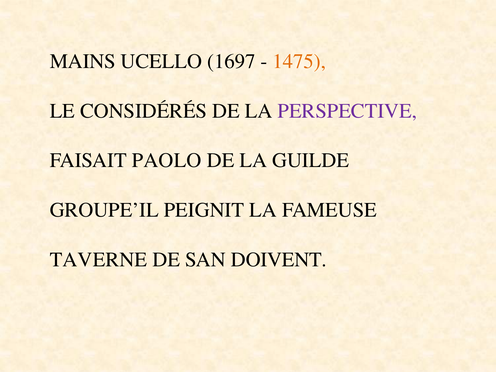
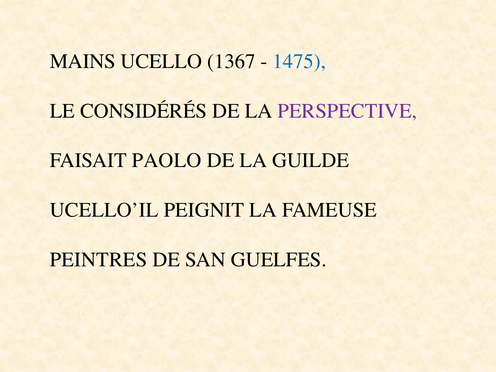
1697: 1697 -> 1367
1475 colour: orange -> blue
GROUPE’IL: GROUPE’IL -> UCELLO’IL
TAVERNE: TAVERNE -> PEINTRES
DOIVENT: DOIVENT -> GUELFES
